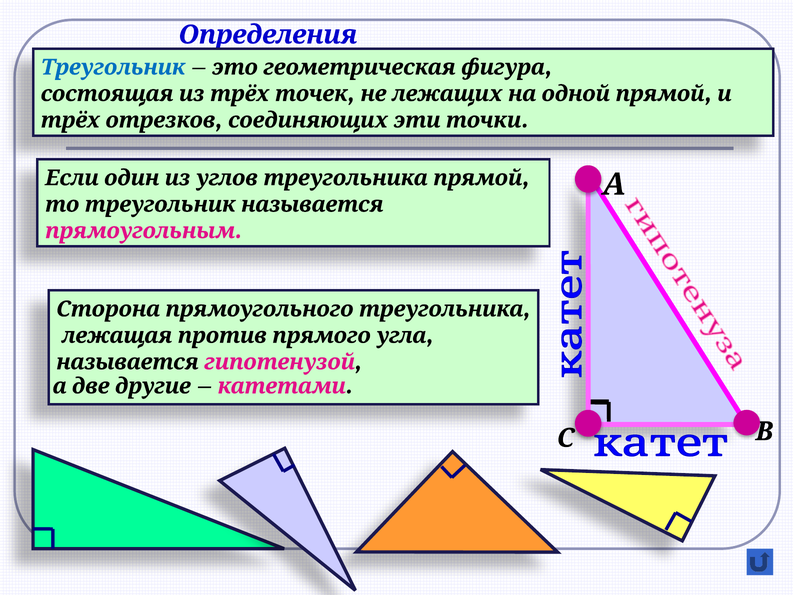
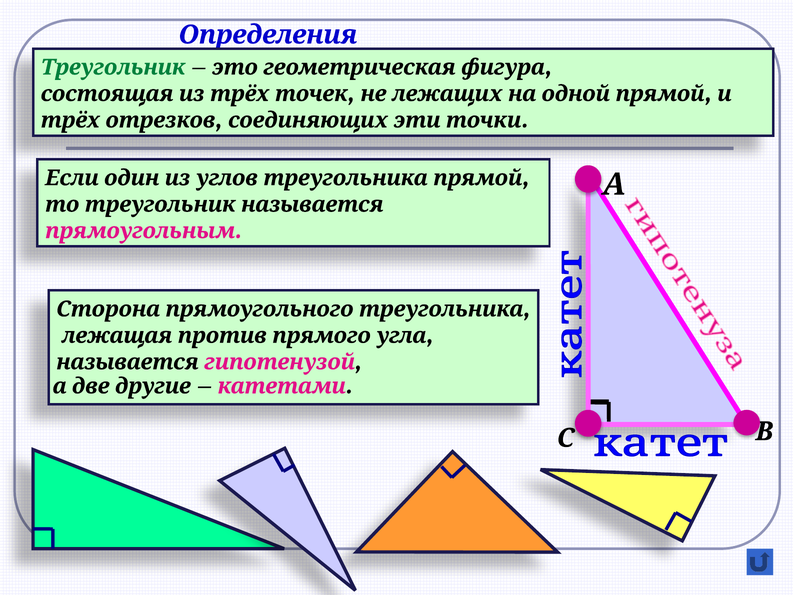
Треугольник at (113, 67) colour: blue -> green
